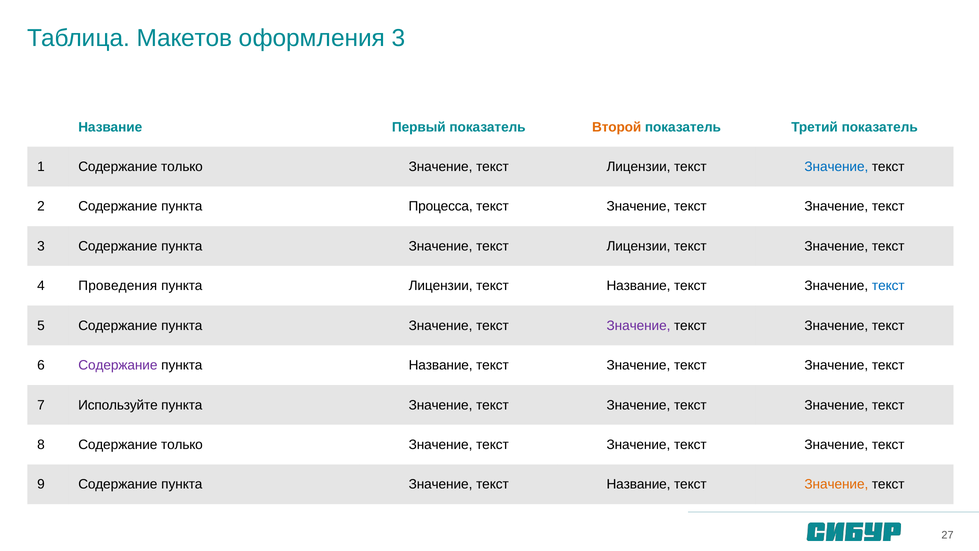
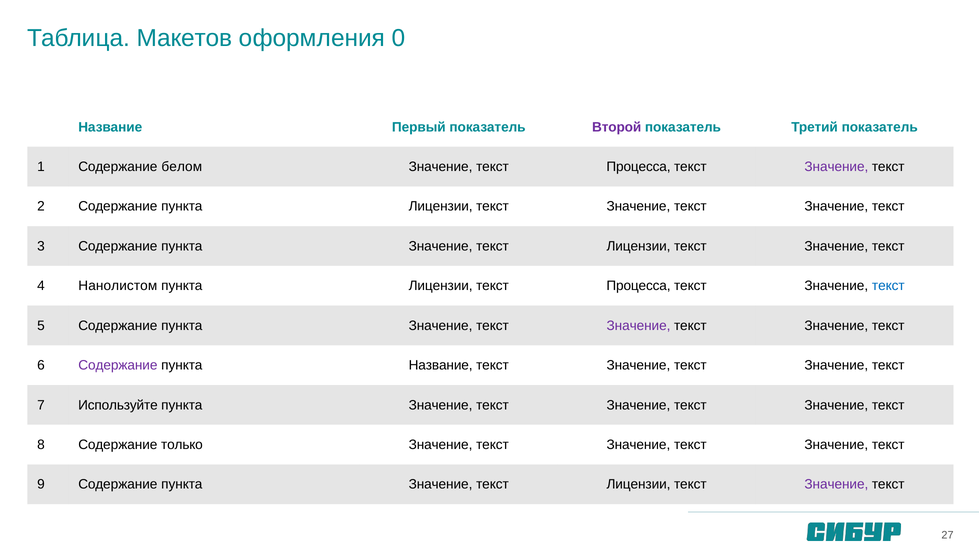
оформления 3: 3 -> 0
Второй colour: orange -> purple
1 Содержание только: только -> белом
Лицензии at (638, 167): Лицензии -> Процесса
Значение at (836, 167) colour: blue -> purple
Содержание пункта Процесса: Процесса -> Лицензии
Проведения: Проведения -> Нанолистом
Название at (638, 286): Название -> Процесса
Название at (638, 484): Название -> Лицензии
Значение at (836, 484) colour: orange -> purple
